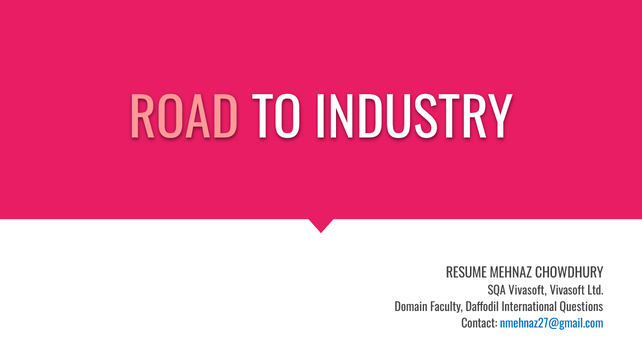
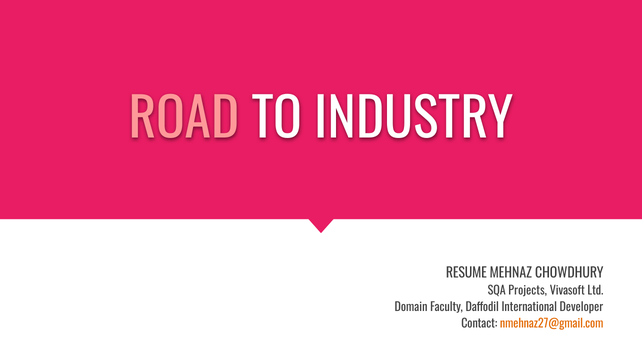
SQA Vivasoft: Vivasoft -> Projects
Questions: Questions -> Developer
nmehnaz27@gmail.com colour: blue -> orange
